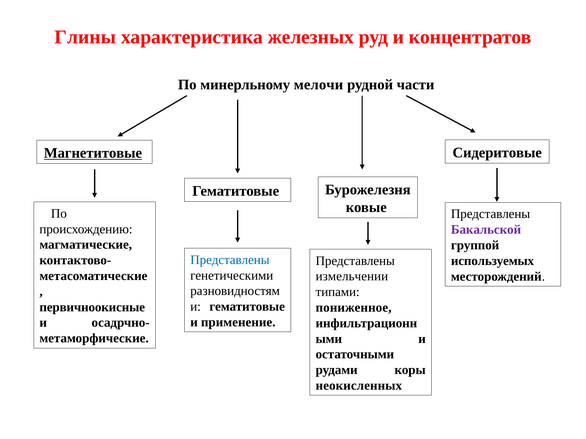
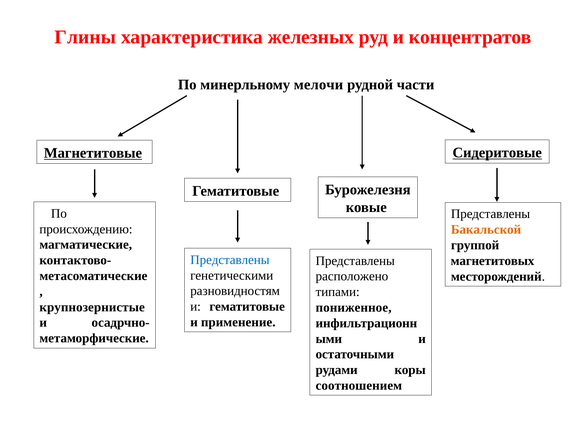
Сидеритовые underline: none -> present
Бакальской colour: purple -> orange
используемых: используемых -> магнетитовых
измельчении: измельчении -> расположено
первичноокисные: первичноокисные -> крупнозернистые
неокисленных: неокисленных -> соотношением
